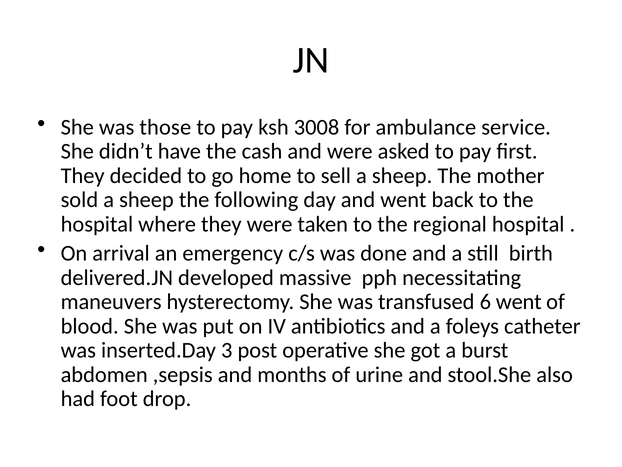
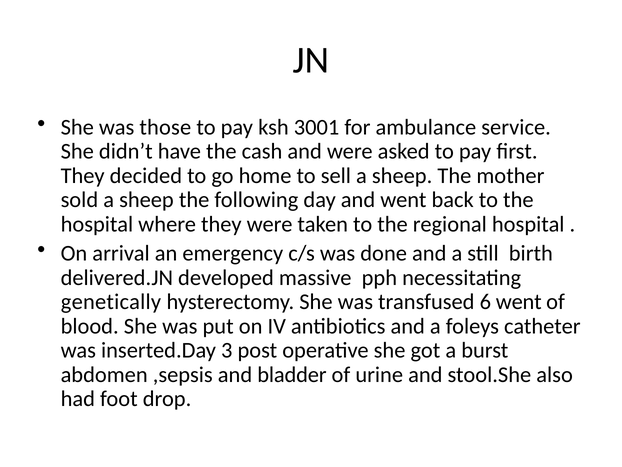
3008: 3008 -> 3001
maneuvers: maneuvers -> genetically
months: months -> bladder
